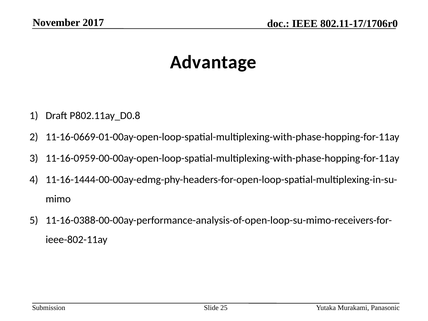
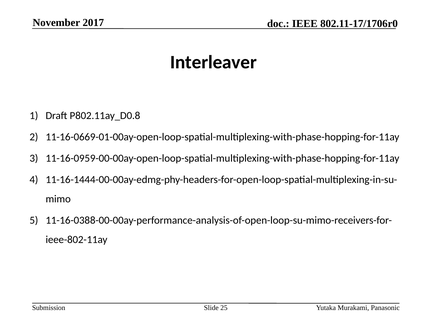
Advantage: Advantage -> Interleaver
